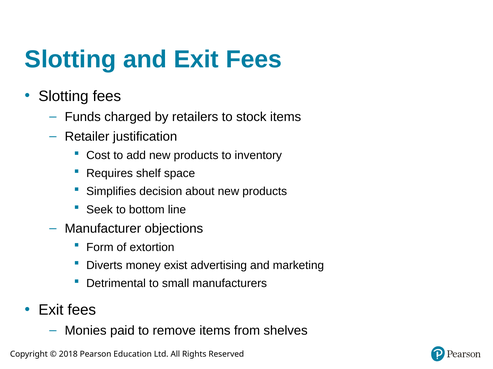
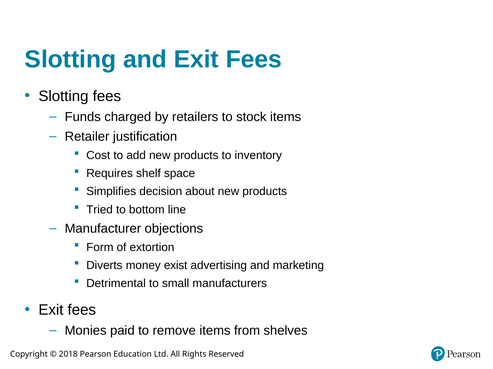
Seek: Seek -> Tried
